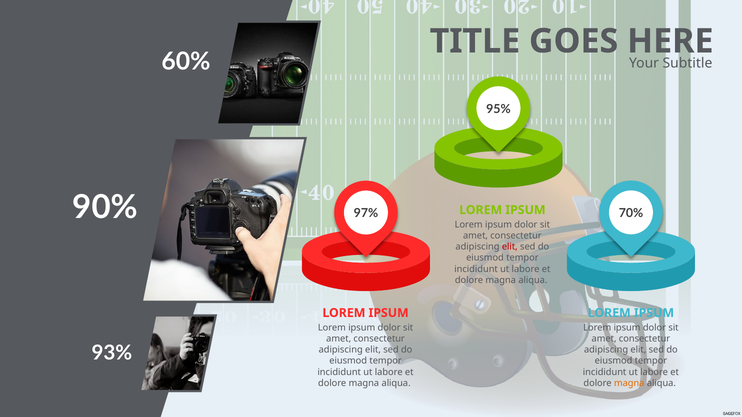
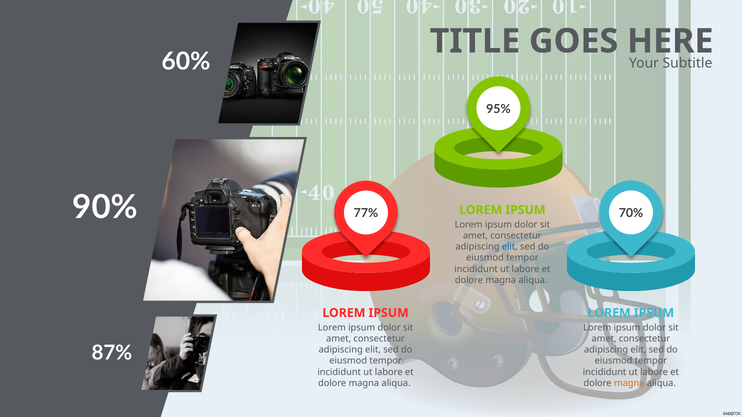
97%: 97% -> 77%
elit at (510, 247) colour: red -> blue
93%: 93% -> 87%
